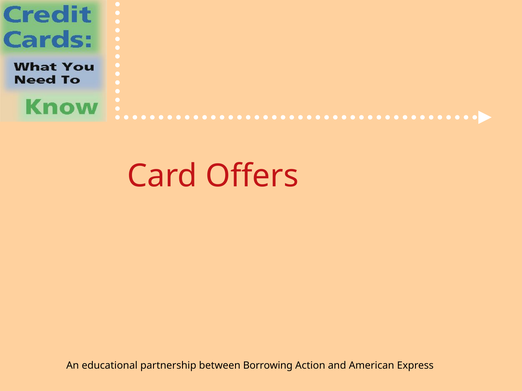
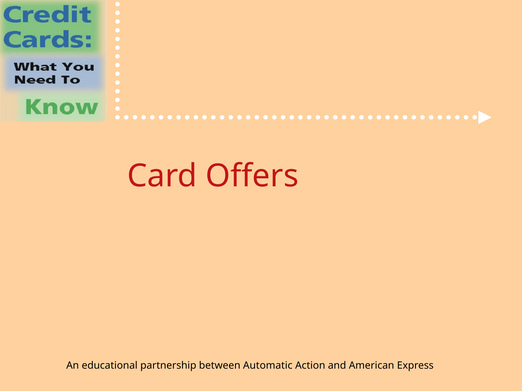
Borrowing: Borrowing -> Automatic
